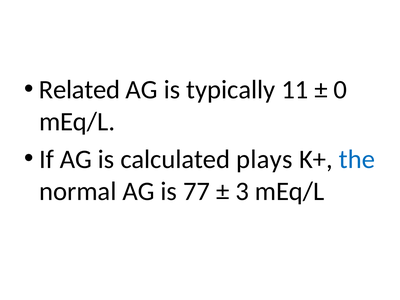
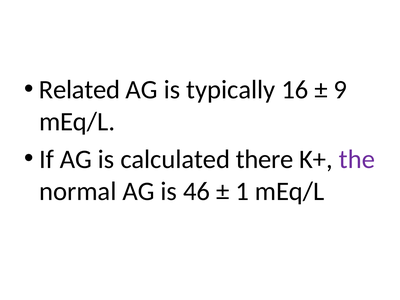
11: 11 -> 16
0: 0 -> 9
plays: plays -> there
the colour: blue -> purple
77: 77 -> 46
3: 3 -> 1
